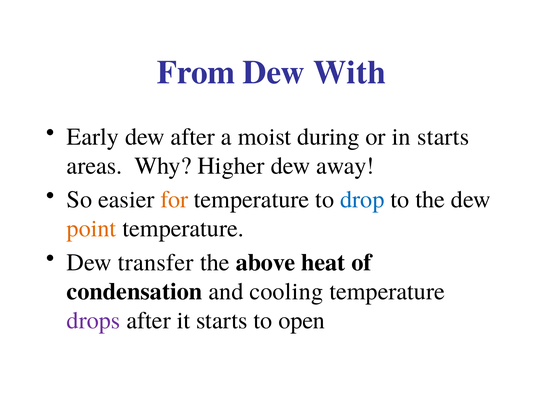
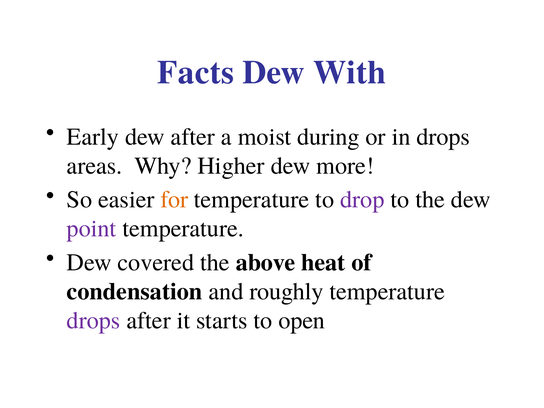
From: From -> Facts
in starts: starts -> drops
away: away -> more
drop colour: blue -> purple
point colour: orange -> purple
transfer: transfer -> covered
cooling: cooling -> roughly
